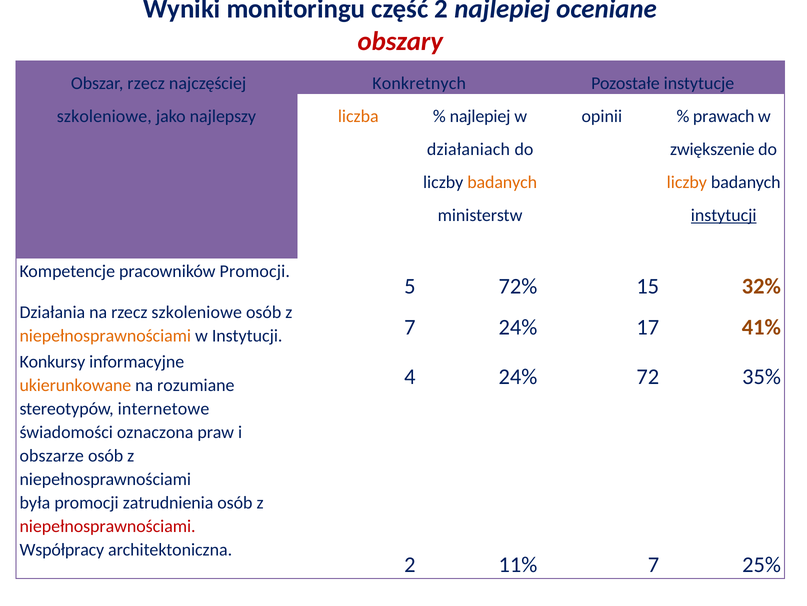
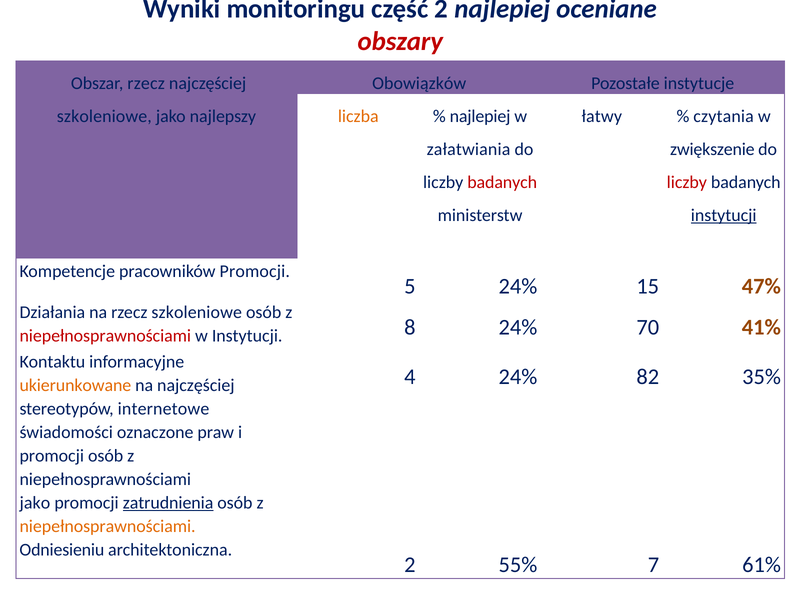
Konkretnych: Konkretnych -> Obowiązków
opinii: opinii -> łatwy
prawach: prawach -> czytania
działaniach: działaniach -> załatwiania
badanych at (502, 182) colour: orange -> red
liczby at (687, 182) colour: orange -> red
5 72%: 72% -> 24%
32%: 32% -> 47%
niepełnosprawnościami at (105, 336) colour: orange -> red
Instytucji 7: 7 -> 8
17: 17 -> 70
Konkursy: Konkursy -> Kontaktu
72: 72 -> 82
na rozumiane: rozumiane -> najczęściej
oznaczona: oznaczona -> oznaczone
obszarze at (52, 455): obszarze -> promocji
była at (35, 502): była -> jako
zatrudnienia underline: none -> present
niepełnosprawnościami at (108, 526) colour: red -> orange
Współpracy: Współpracy -> Odniesieniu
11%: 11% -> 55%
25%: 25% -> 61%
